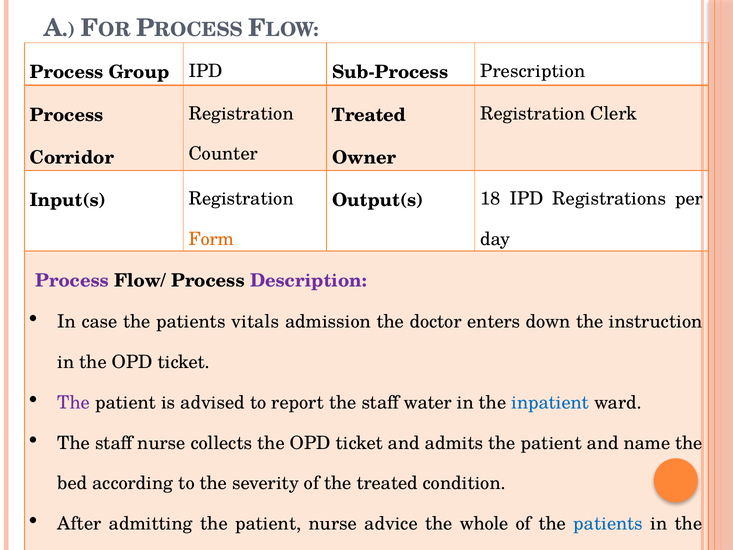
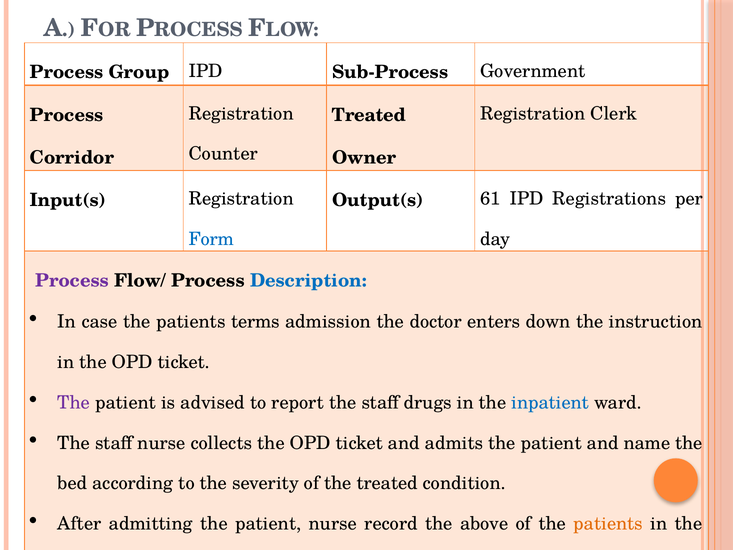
Prescription: Prescription -> Government
18: 18 -> 61
Form at (211, 239) colour: orange -> blue
Description colour: purple -> blue
vitals: vitals -> terms
water: water -> drugs
advice: advice -> record
whole: whole -> above
patients at (608, 523) colour: blue -> orange
